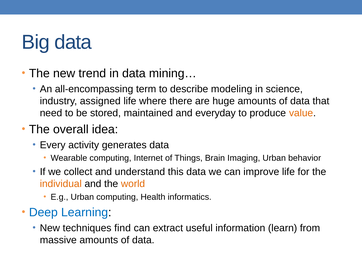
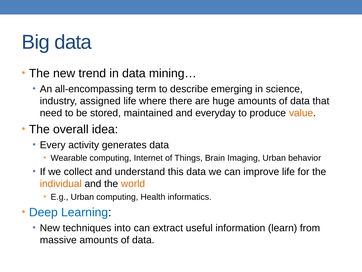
modeling: modeling -> emerging
find: find -> into
